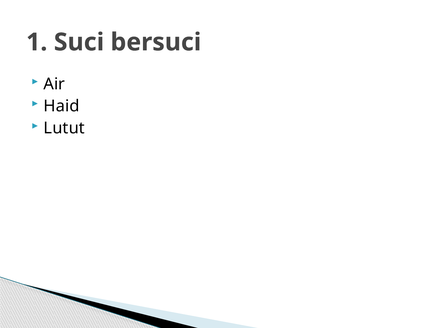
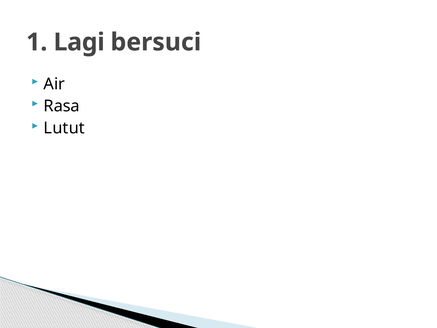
Suci: Suci -> Lagi
Haid: Haid -> Rasa
